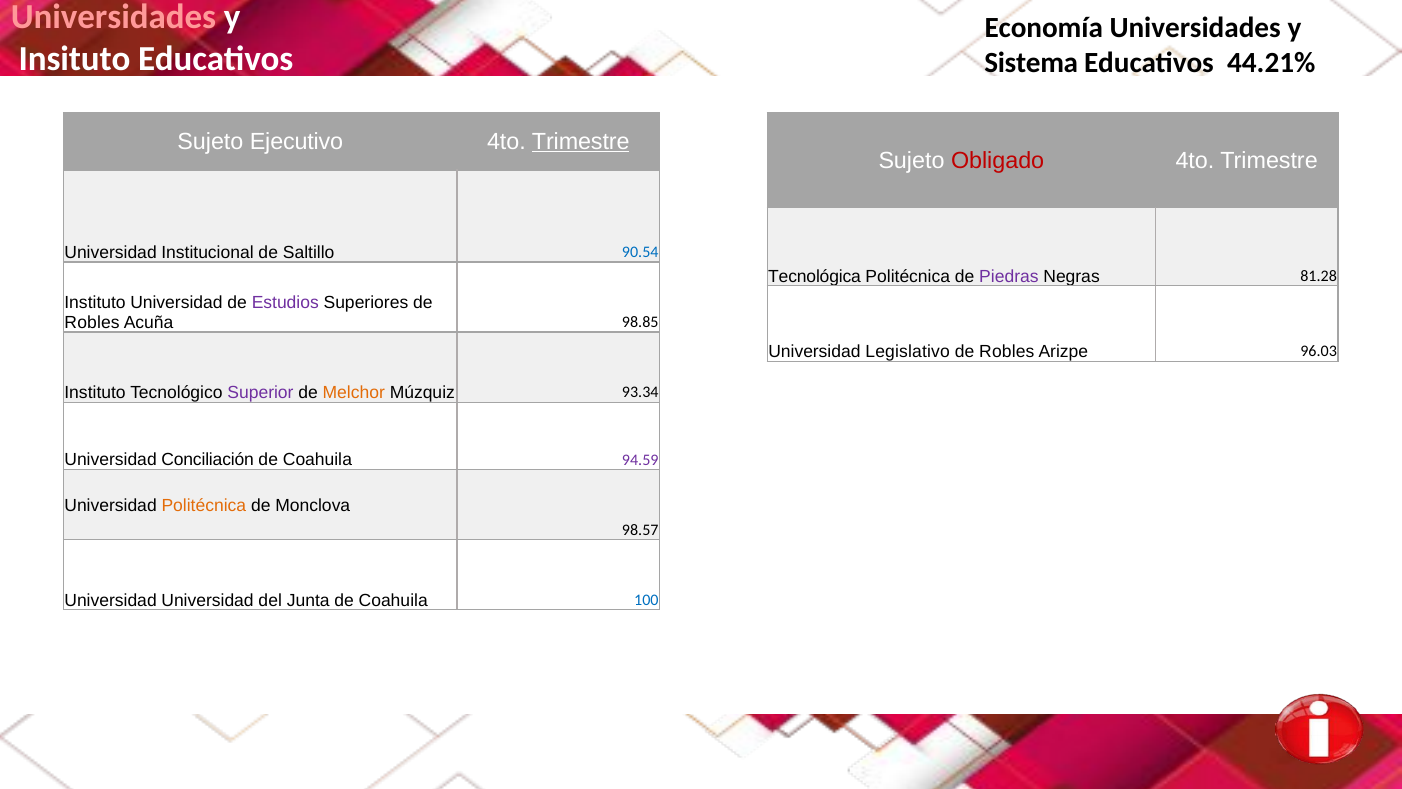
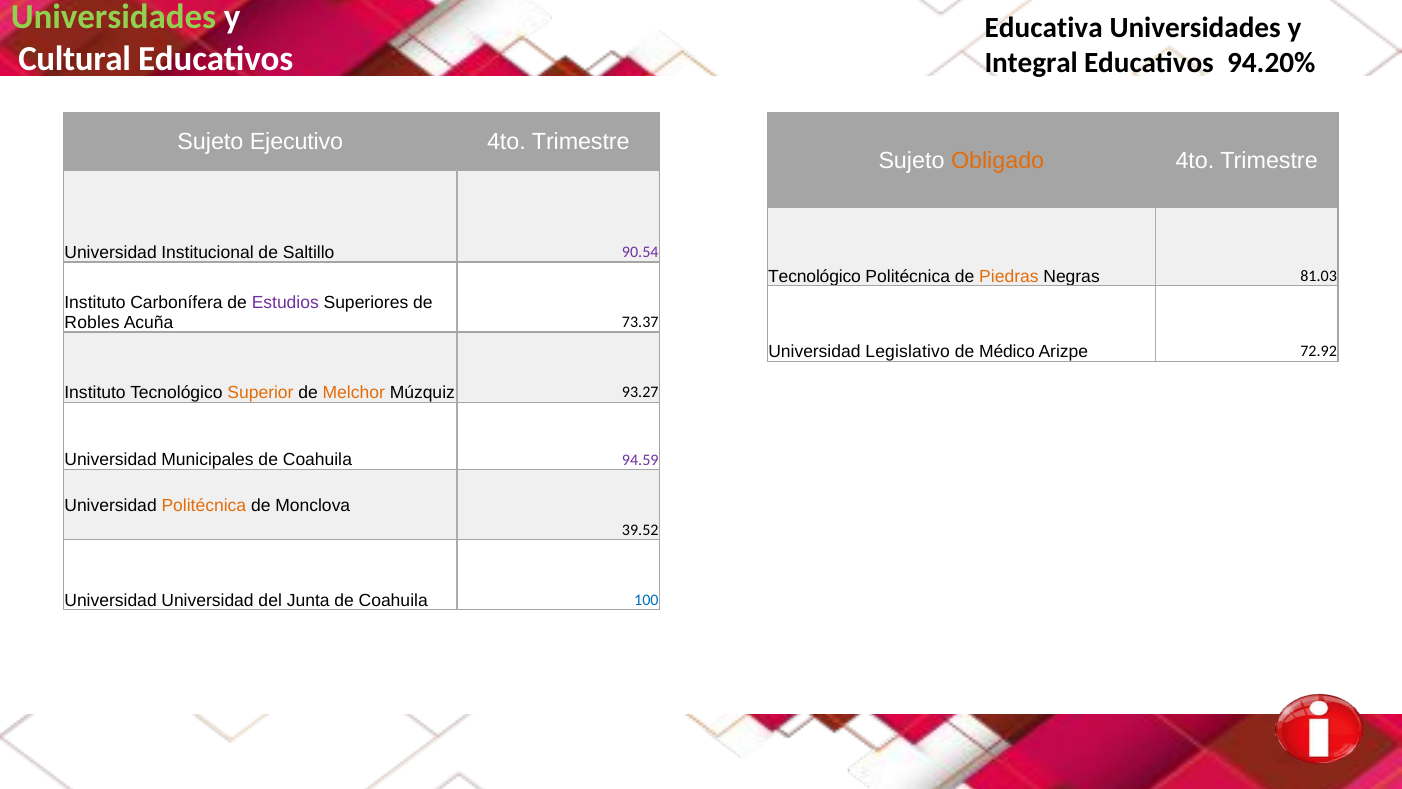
Universidades at (113, 17) colour: pink -> light green
Economía: Economía -> Educativa
Insituto: Insituto -> Cultural
Sistema: Sistema -> Integral
44.21%: 44.21% -> 94.20%
Trimestre at (581, 142) underline: present -> none
Obligado colour: red -> orange
90.54 colour: blue -> purple
Tecnológica at (815, 276): Tecnológica -> Tecnológico
Piedras colour: purple -> orange
81.28: 81.28 -> 81.03
Instituto Universidad: Universidad -> Carbonífera
98.85: 98.85 -> 73.37
Robles at (1007, 352): Robles -> Médico
96.03: 96.03 -> 72.92
Superior colour: purple -> orange
93.34: 93.34 -> 93.27
Conciliación: Conciliación -> Municipales
98.57: 98.57 -> 39.52
